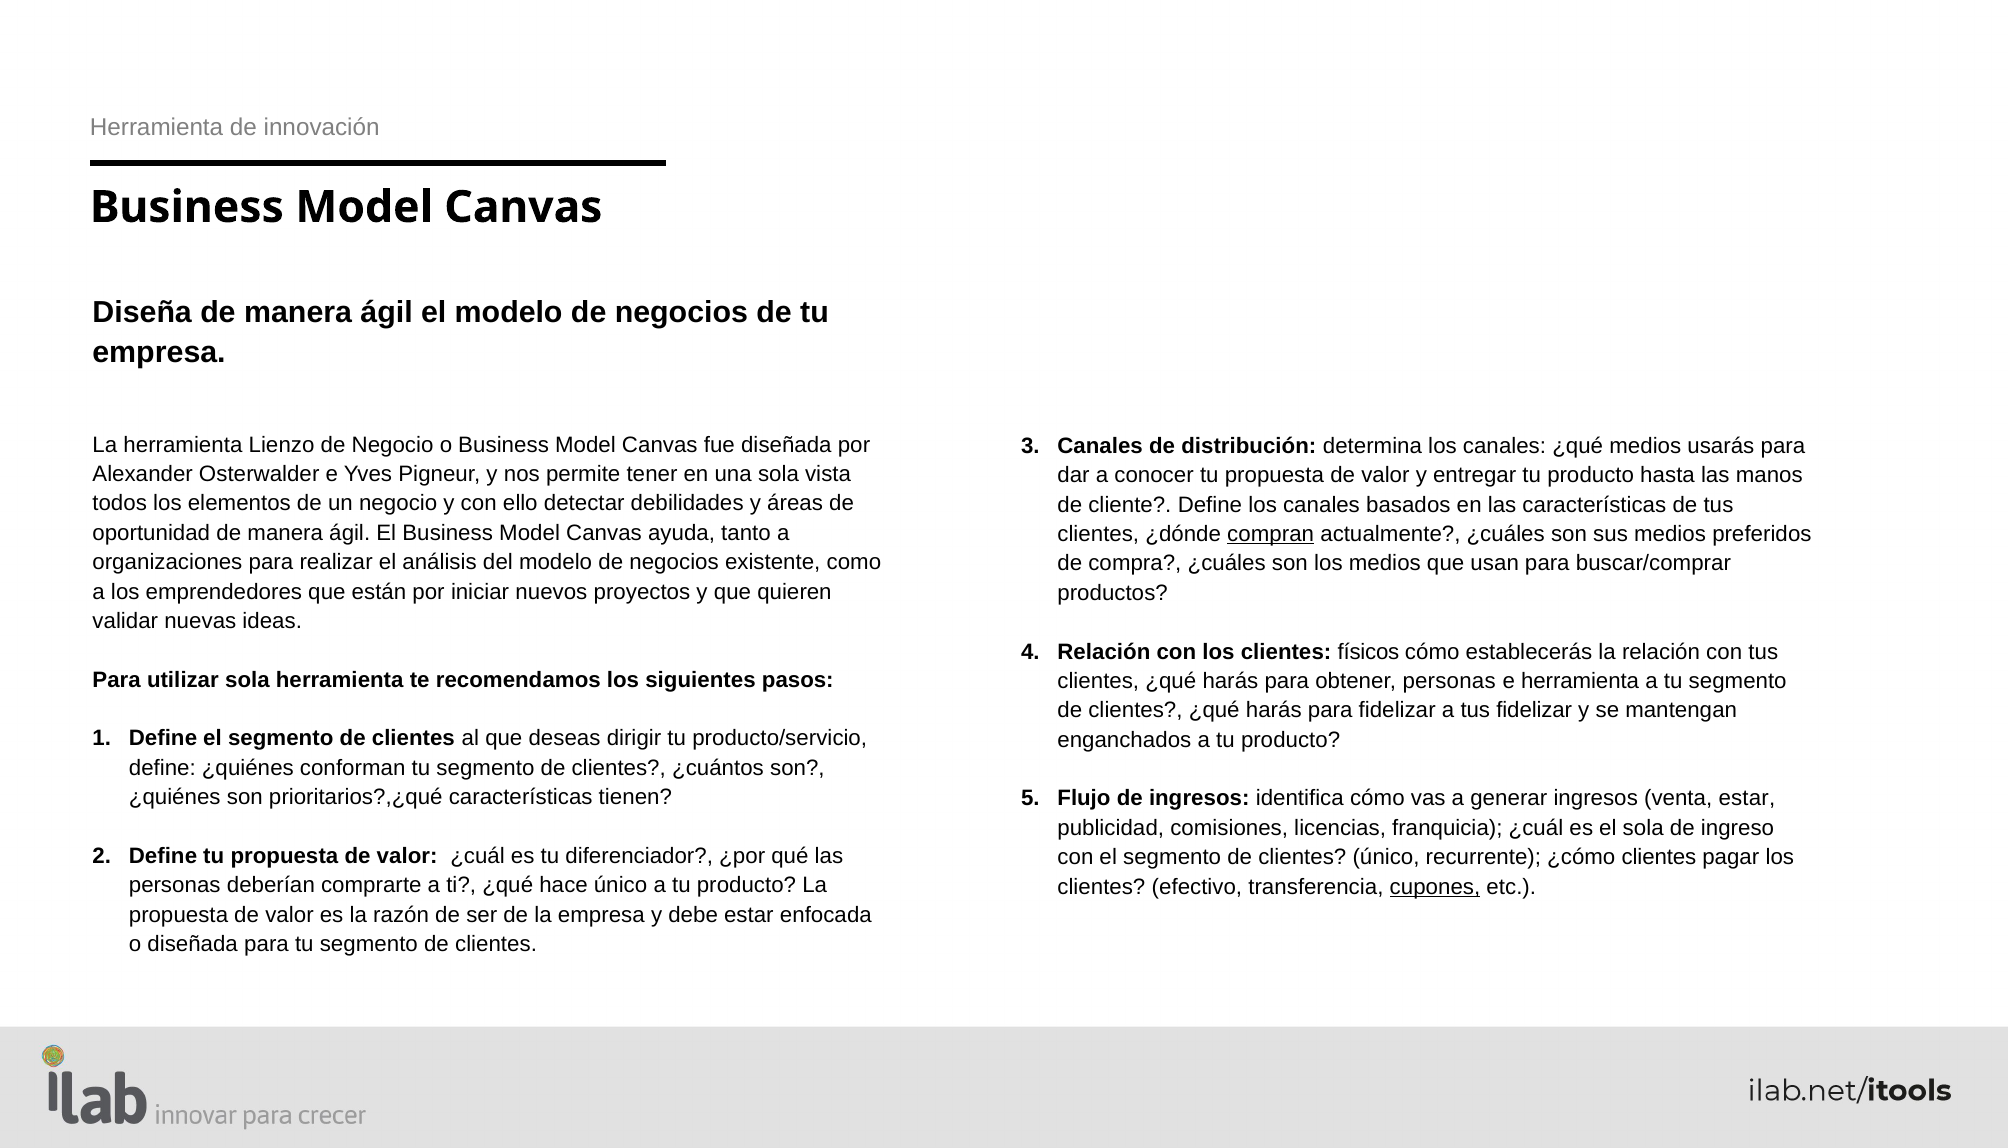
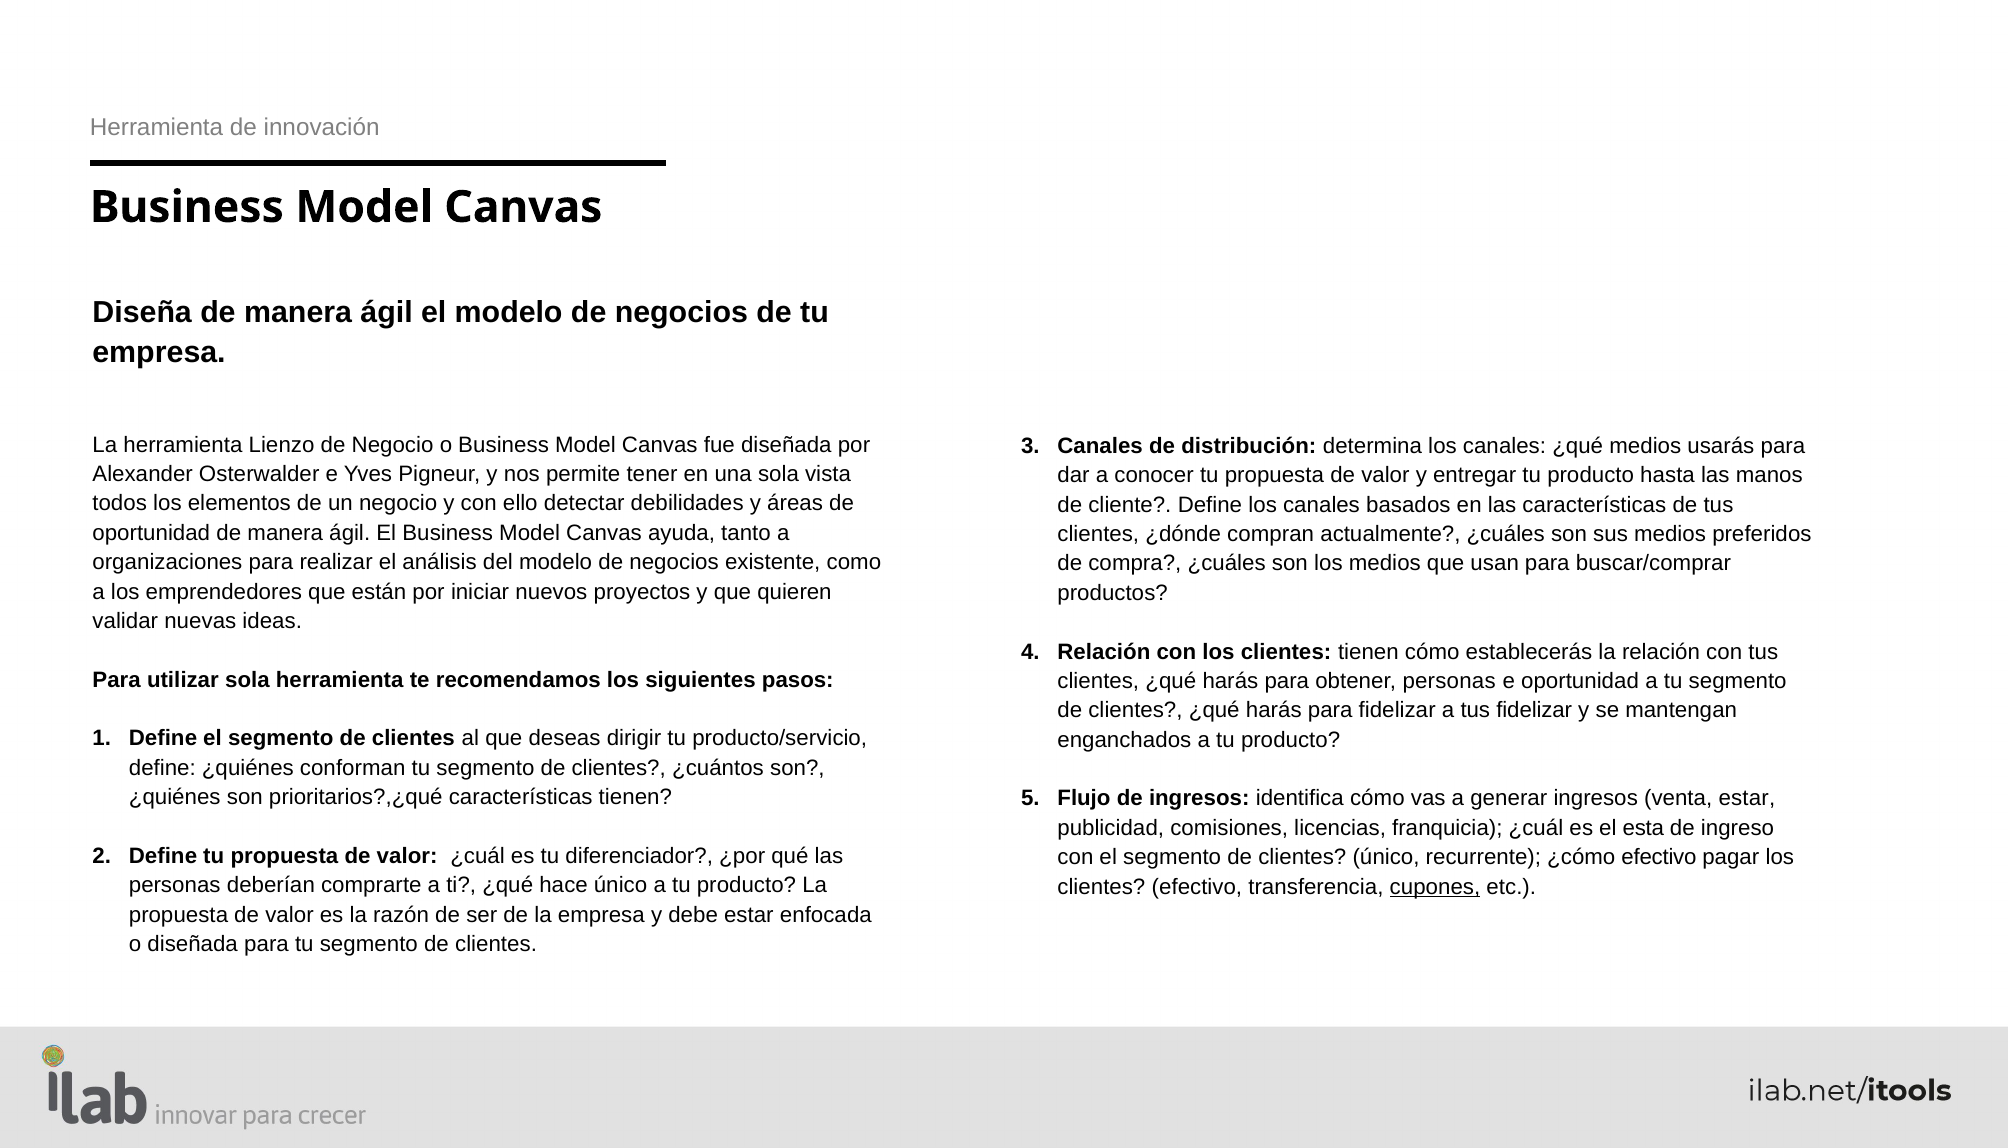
compran underline: present -> none
clientes físicos: físicos -> tienen
e herramienta: herramienta -> oportunidad
el sola: sola -> esta
¿cómo clientes: clientes -> efectivo
